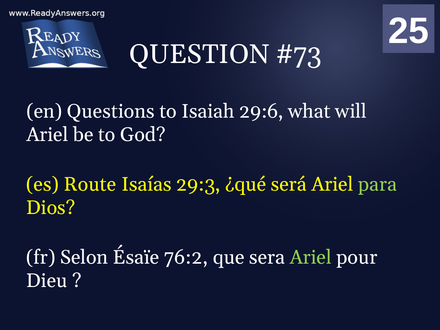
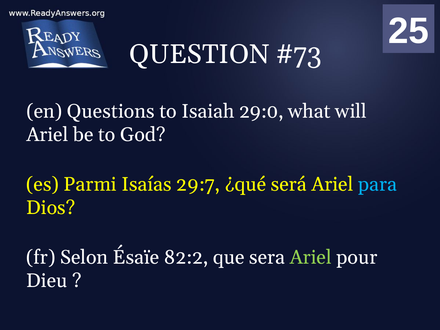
29:6: 29:6 -> 29:0
Route: Route -> Parmi
29:3: 29:3 -> 29:7
para colour: light green -> light blue
76:2: 76:2 -> 82:2
